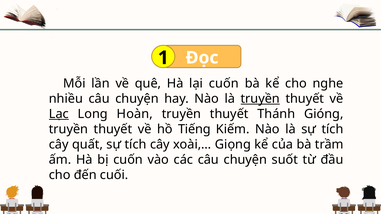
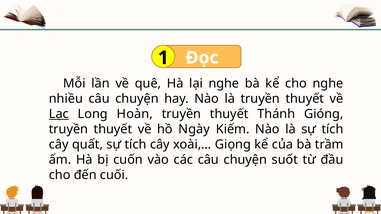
lại cuốn: cuốn -> nghe
truyền at (260, 99) underline: present -> none
Tiếng: Tiếng -> Ngày
